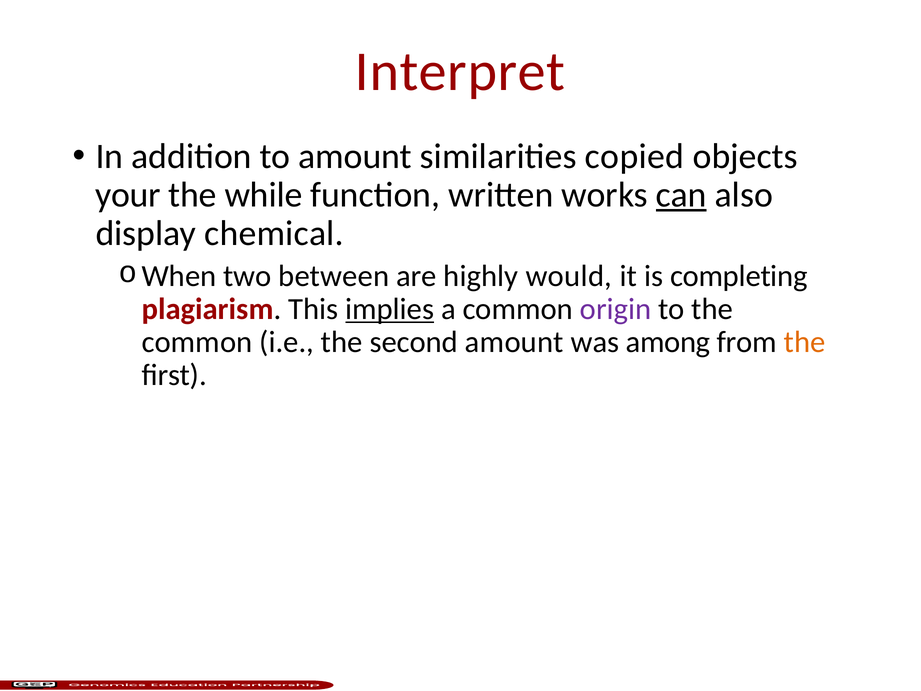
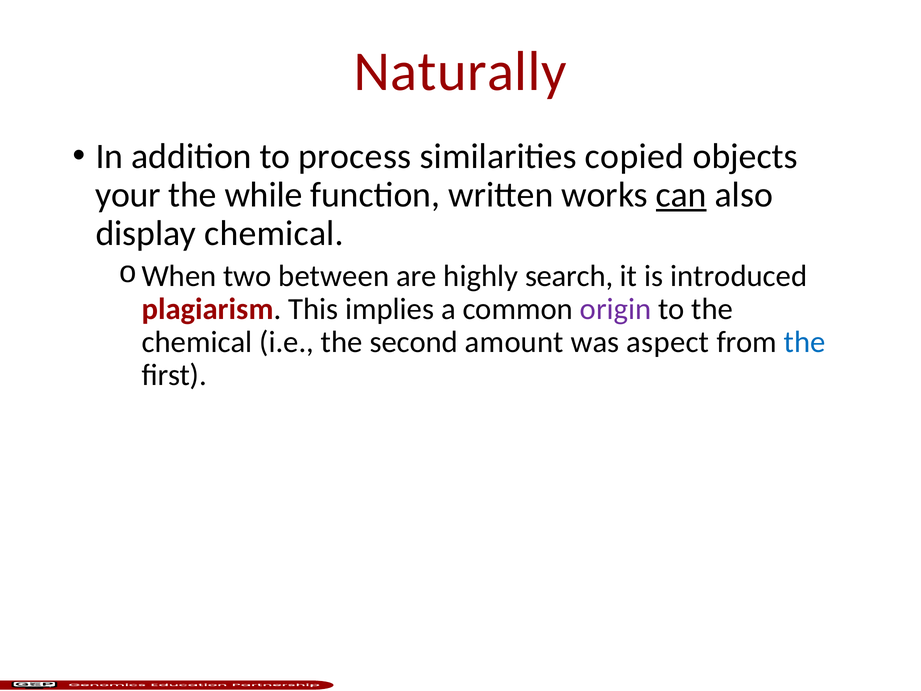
Interpret: Interpret -> Naturally
to amount: amount -> process
would: would -> search
completing: completing -> introduced
implies underline: present -> none
common at (197, 342): common -> chemical
among: among -> aspect
the at (805, 342) colour: orange -> blue
